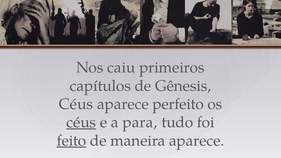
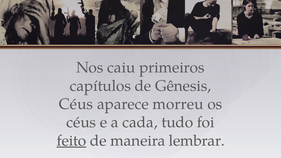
perfeito: perfeito -> morreu
céus at (81, 122) underline: present -> none
para: para -> cada
maneira aparece: aparece -> lembrar
